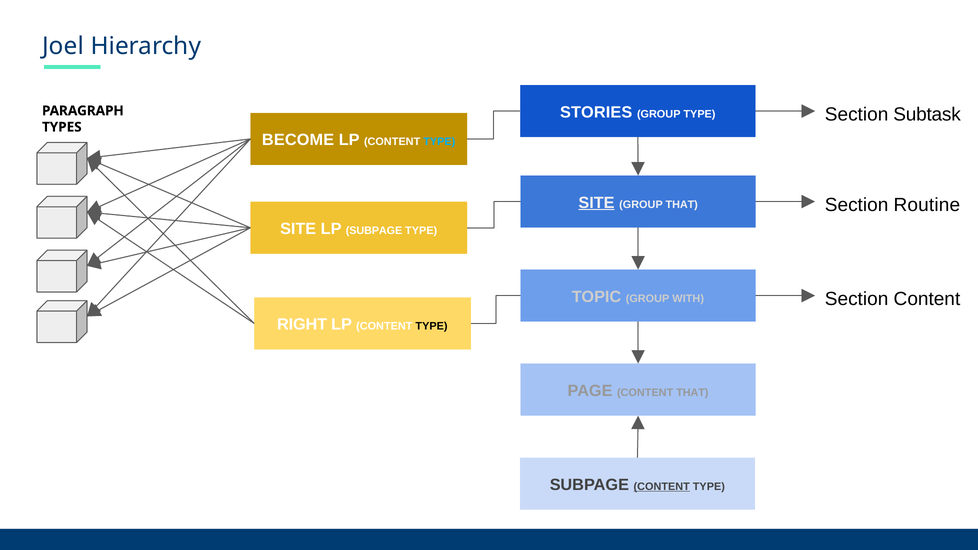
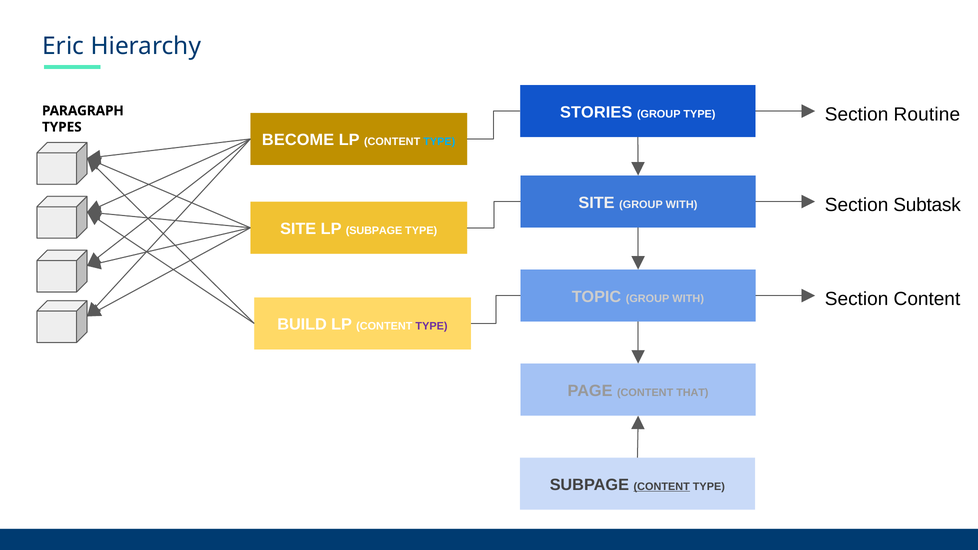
Joel: Joel -> Eric
Subtask: Subtask -> Routine
SITE at (597, 203) underline: present -> none
THAT at (682, 205): THAT -> WITH
Routine: Routine -> Subtask
RIGHT: RIGHT -> BUILD
TYPE at (432, 326) colour: black -> purple
